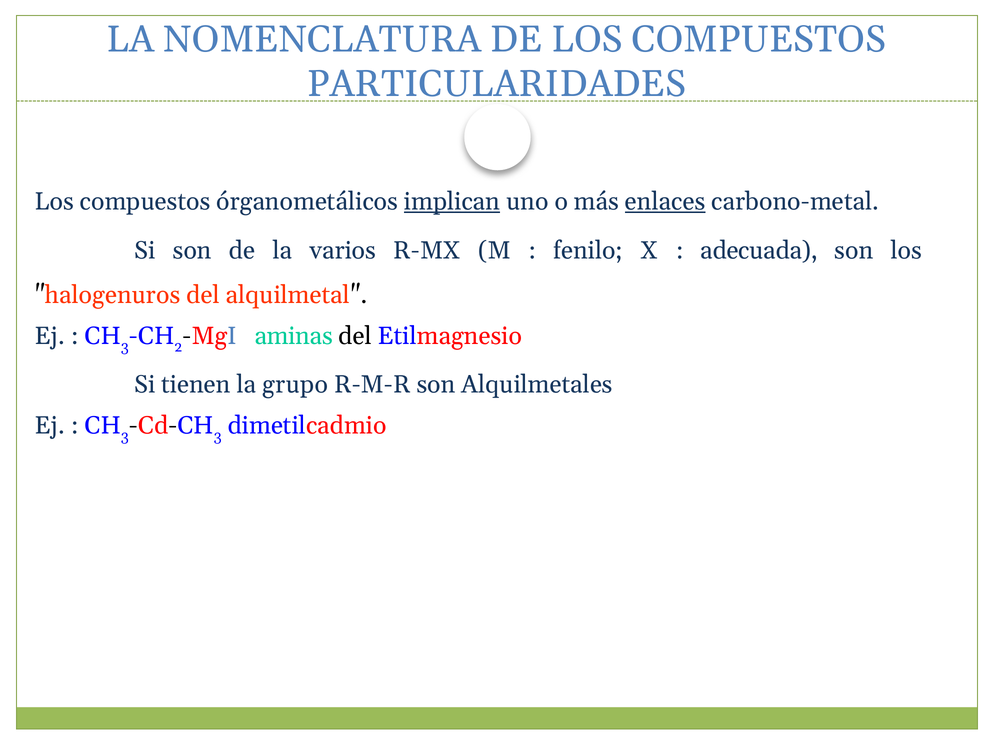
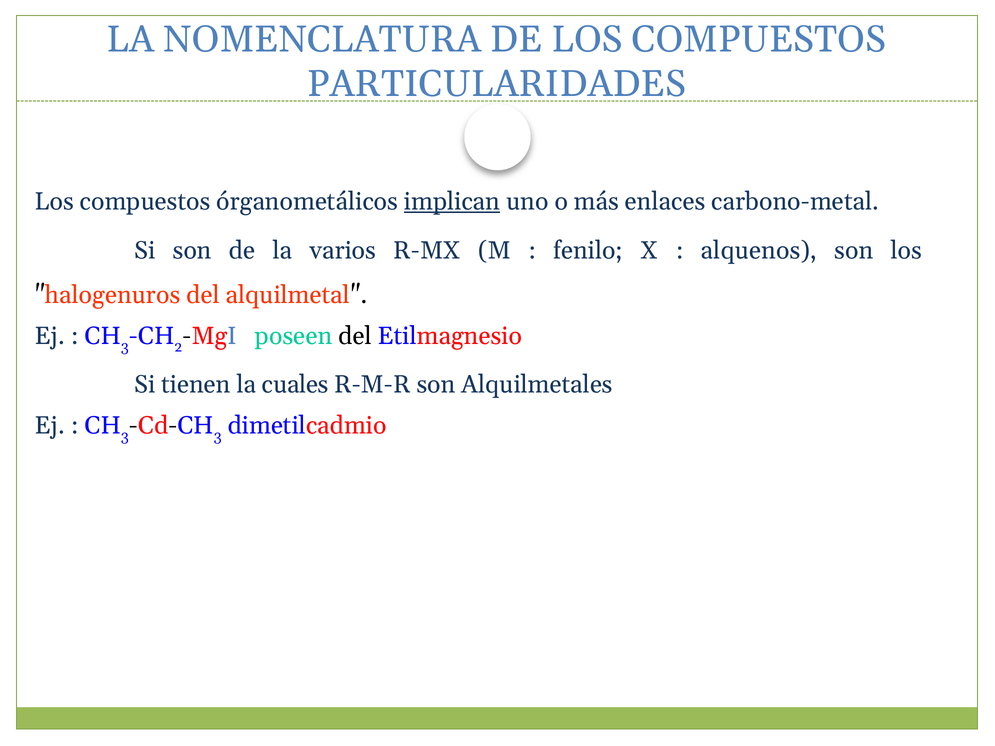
enlaces underline: present -> none
adecuada: adecuada -> alquenos
aminas: aminas -> poseen
grupo: grupo -> cuales
